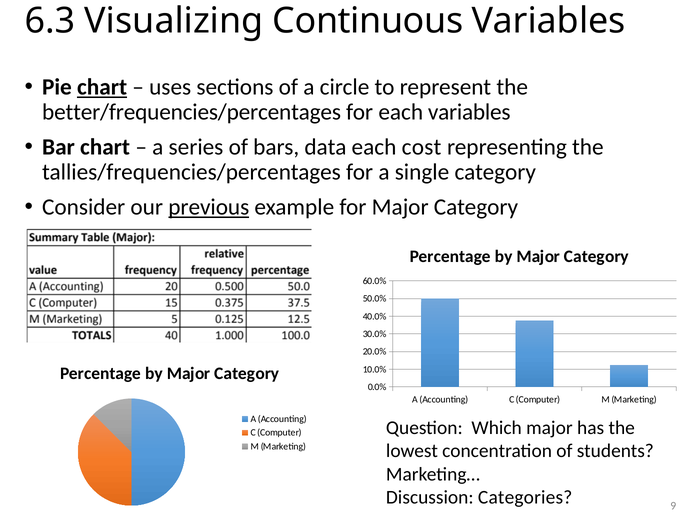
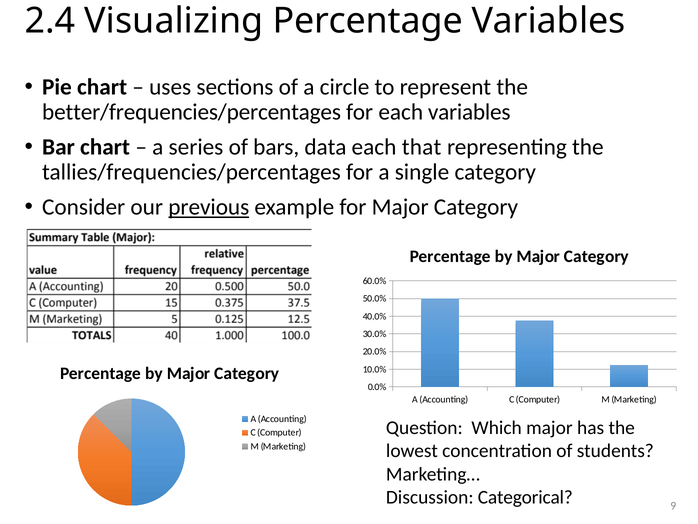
6.3: 6.3 -> 2.4
Visualizing Continuous: Continuous -> Percentage
chart at (102, 87) underline: present -> none
cost: cost -> that
Categories: Categories -> Categorical
